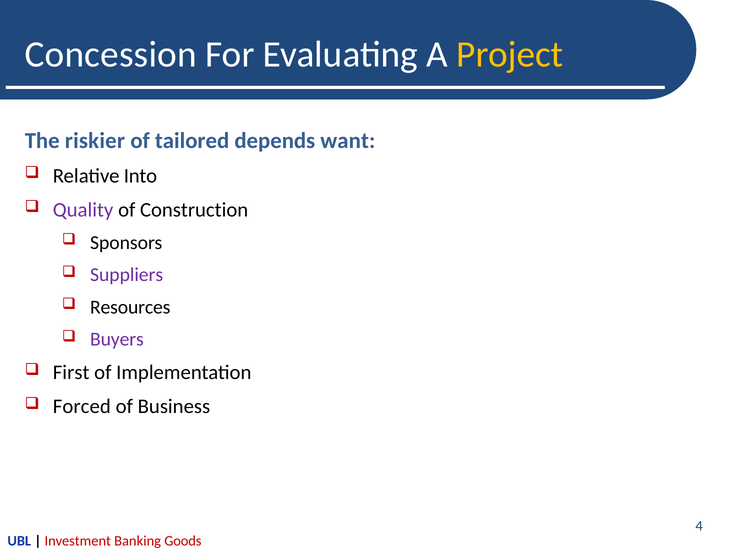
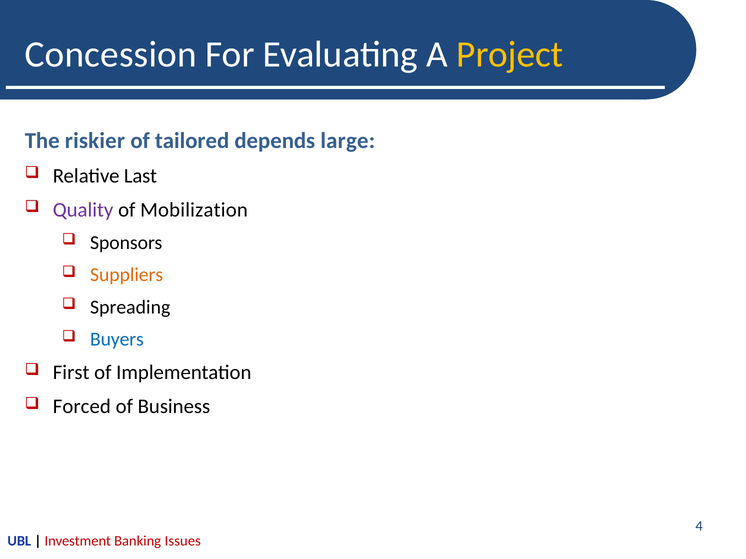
want: want -> large
Into: Into -> Last
Construction: Construction -> Mobilization
Suppliers colour: purple -> orange
Resources: Resources -> Spreading
Buyers colour: purple -> blue
Goods: Goods -> Issues
